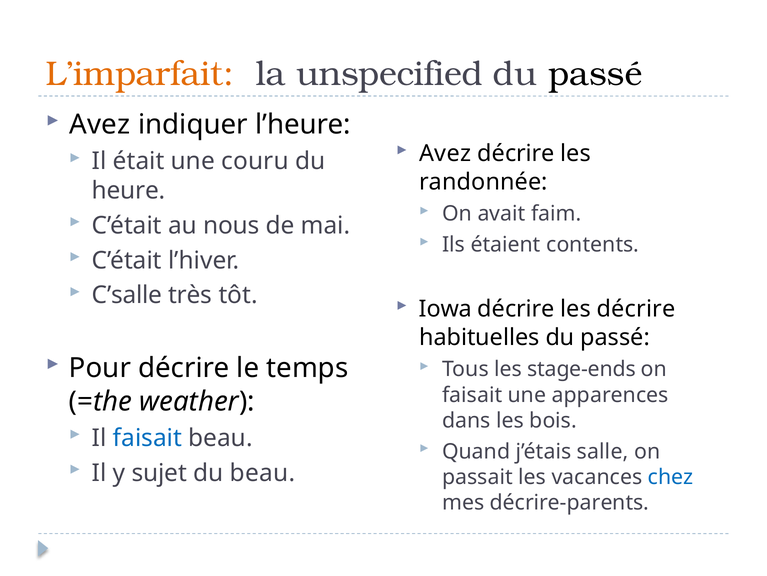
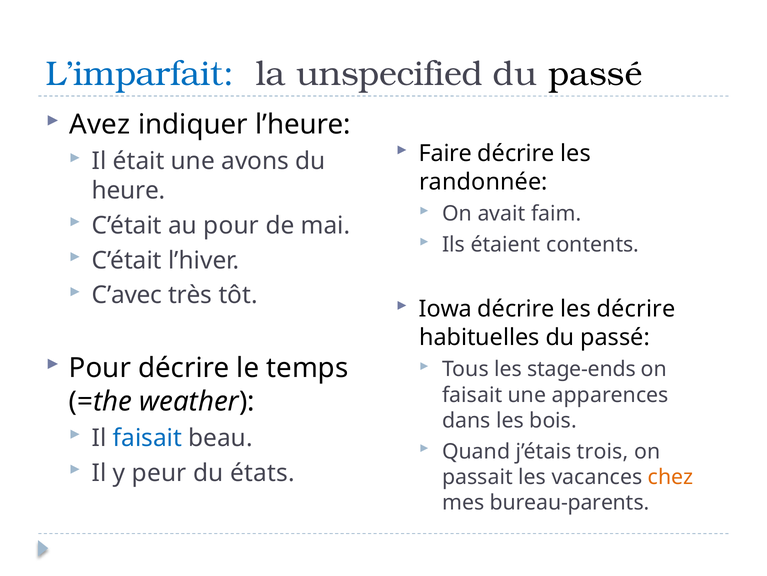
L’imparfait colour: orange -> blue
Avez at (445, 153): Avez -> Faire
couru: couru -> avons
au nous: nous -> pour
C’salle: C’salle -> C’avec
salle: salle -> trois
sujet: sujet -> peur
du beau: beau -> états
chez colour: blue -> orange
décrire-parents: décrire-parents -> bureau-parents
